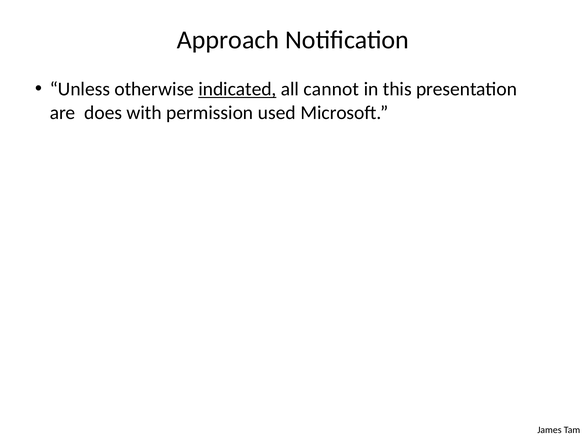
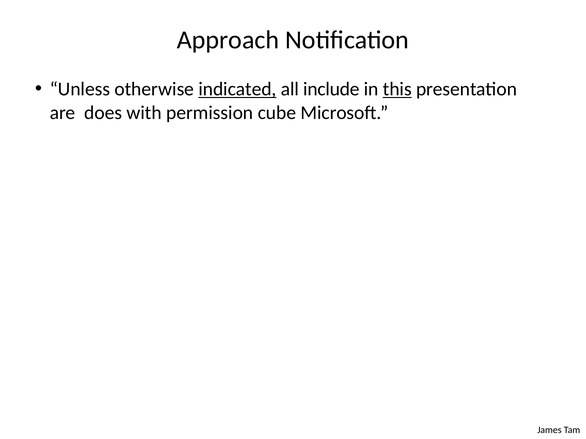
cannot: cannot -> include
this underline: none -> present
used: used -> cube
